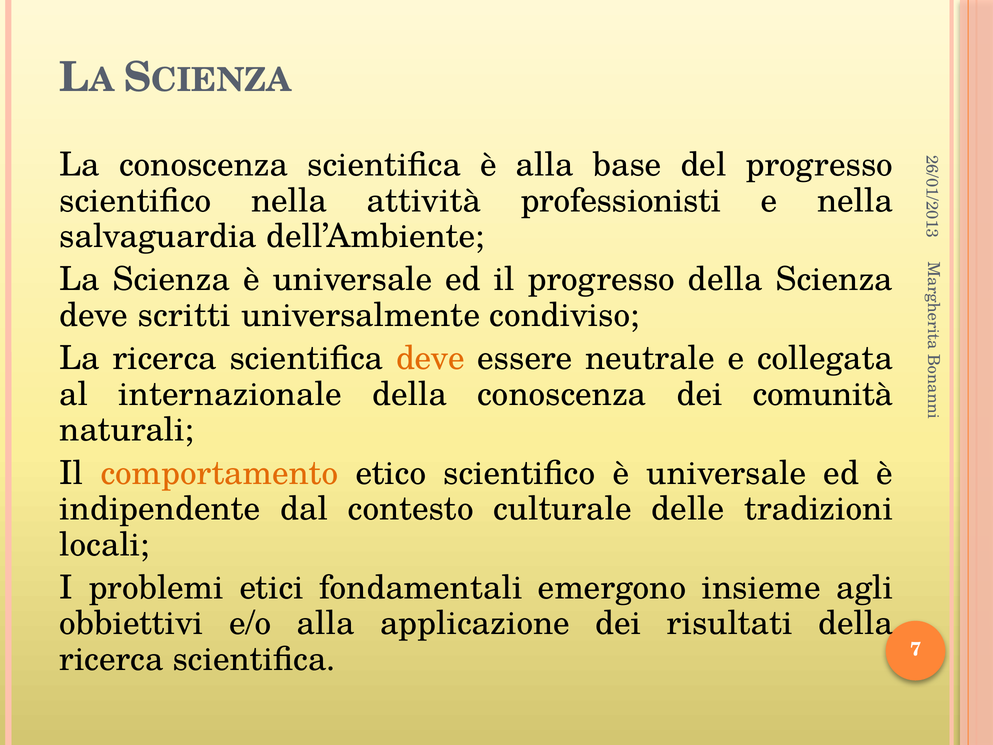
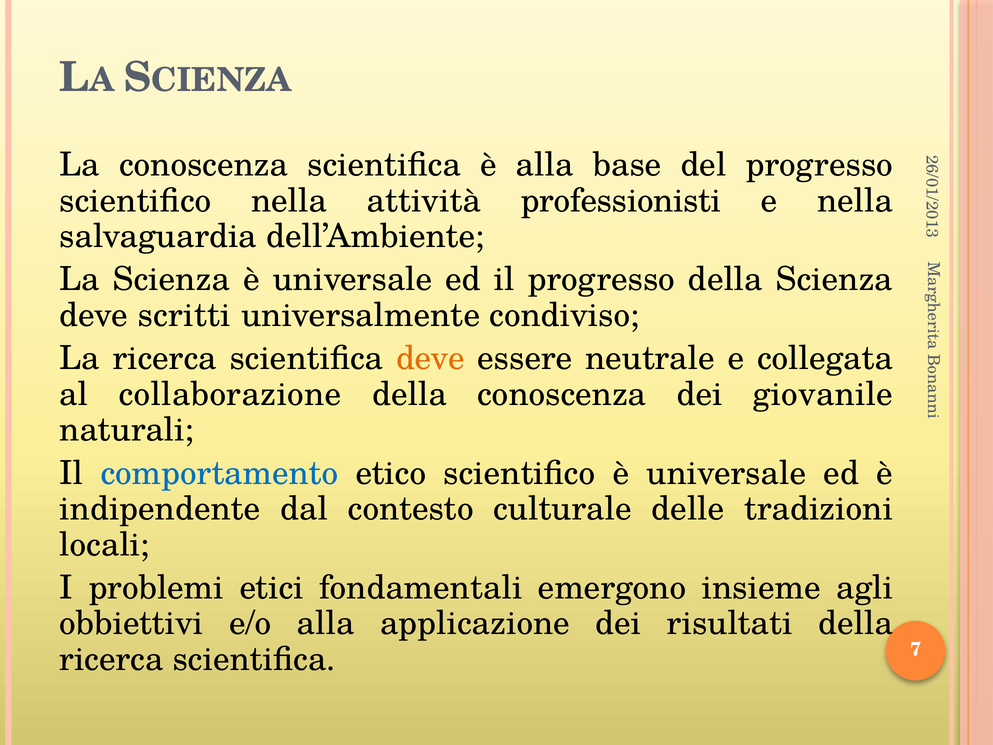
internazionale: internazionale -> collaborazione
comunità: comunità -> giovanile
comportamento colour: orange -> blue
